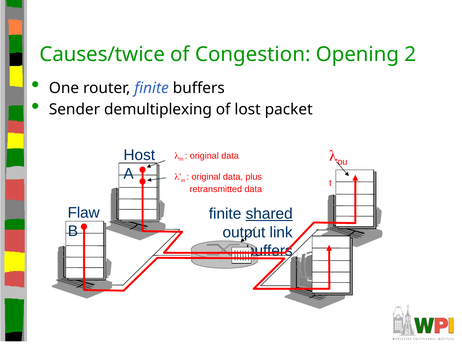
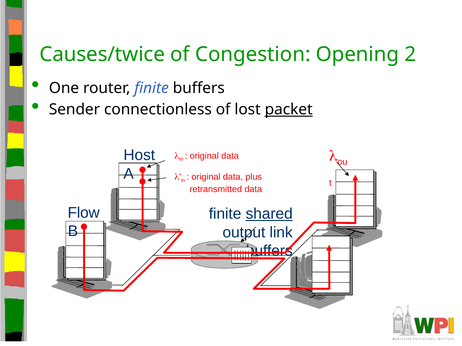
demultiplexing: demultiplexing -> connectionless
packet underline: none -> present
Flaw: Flaw -> Flow
